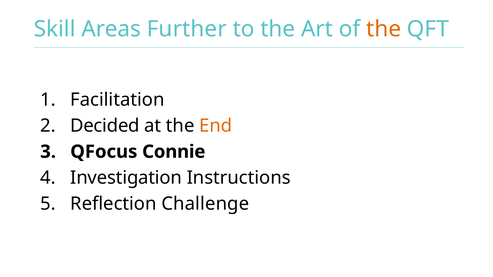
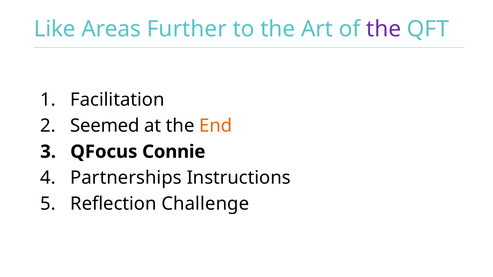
Skill: Skill -> Like
the at (384, 29) colour: orange -> purple
Decided: Decided -> Seemed
Investigation: Investigation -> Partnerships
